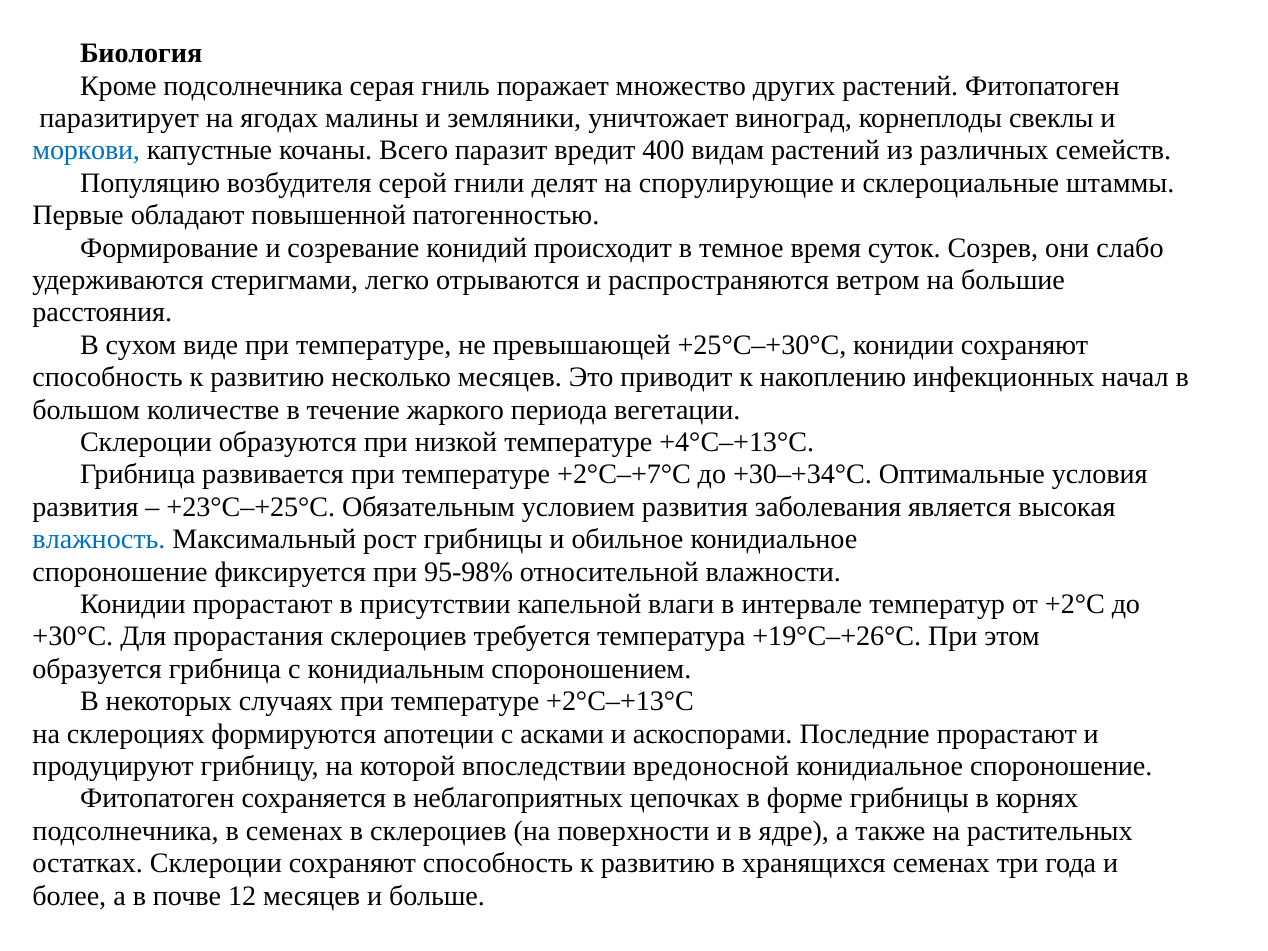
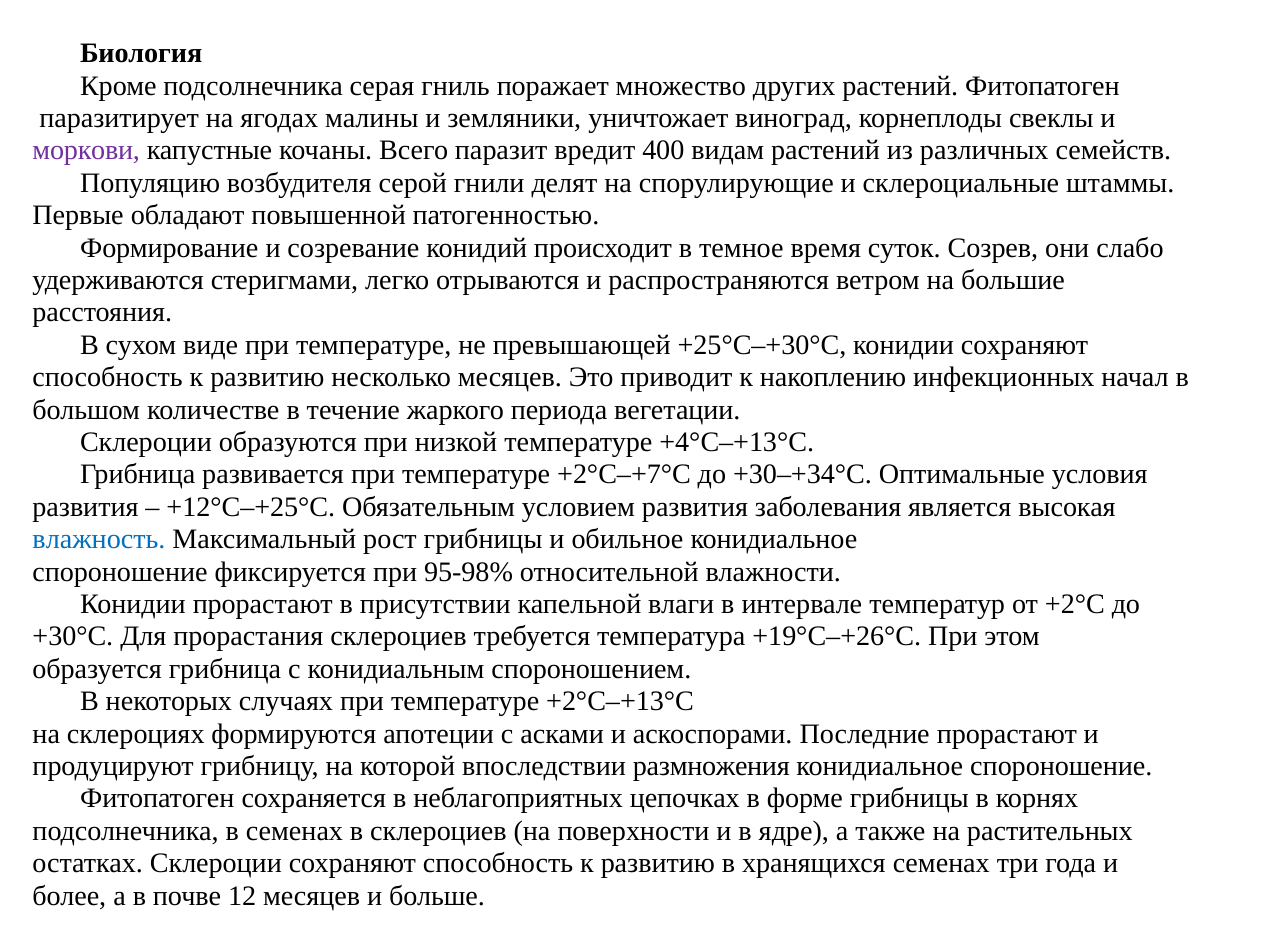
моркови colour: blue -> purple
+23°C–+25°C: +23°C–+25°C -> +12°C–+25°C
вредоносной: вредоносной -> размножения
